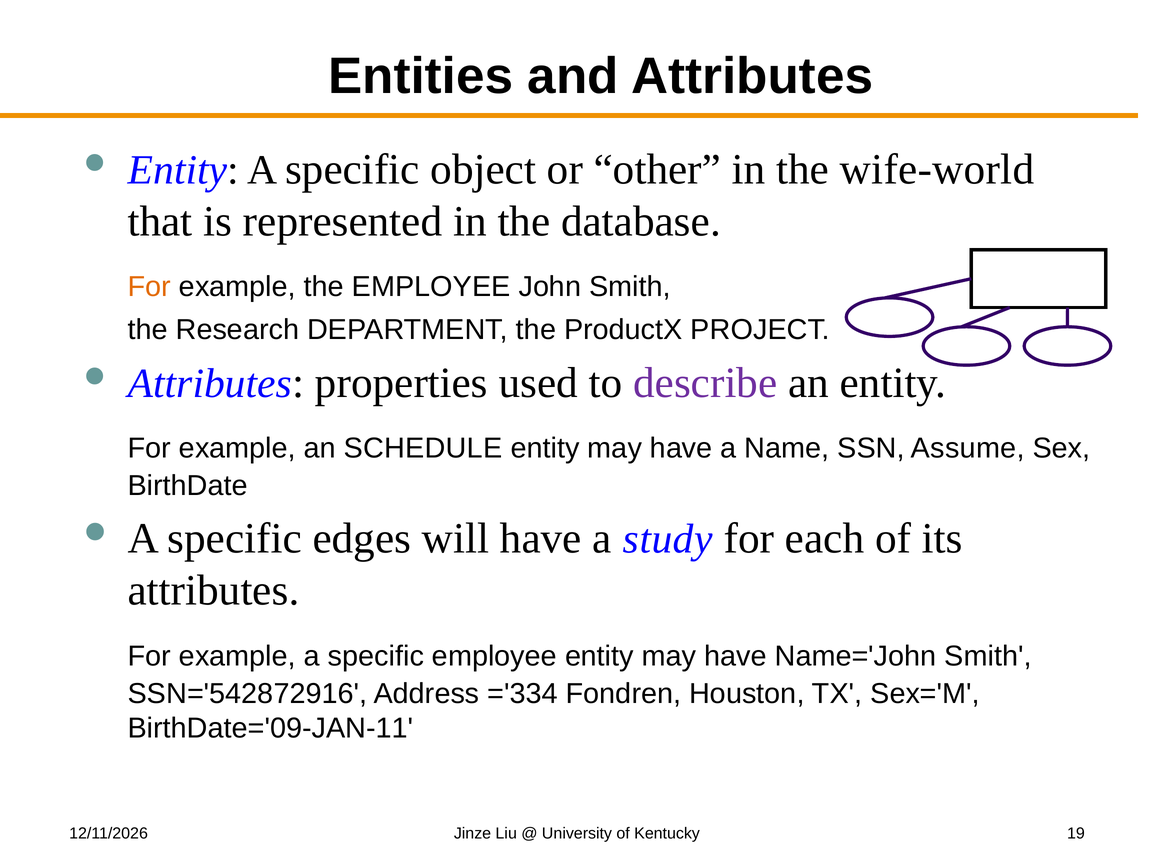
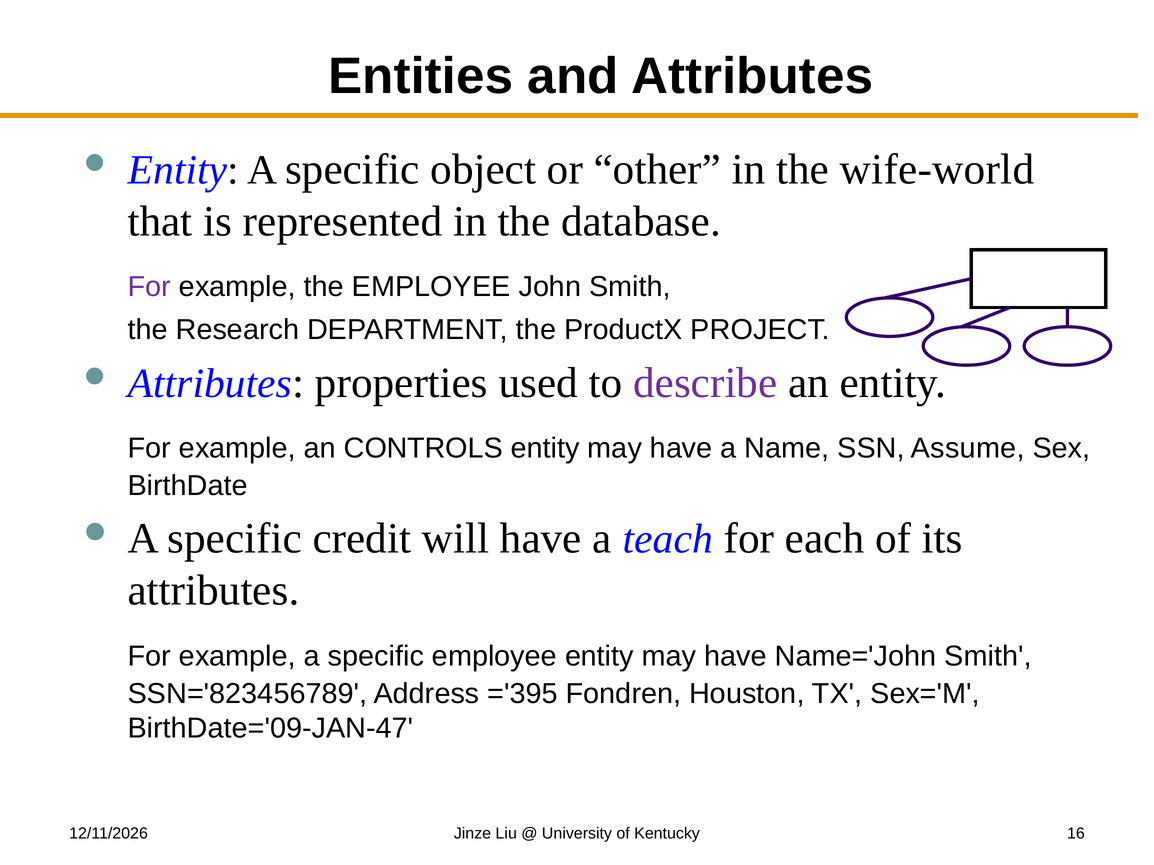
For at (149, 287) colour: orange -> purple
SCHEDULE: SCHEDULE -> CONTROLS
edges: edges -> credit
study: study -> teach
SSN='542872916: SSN='542872916 -> SSN='823456789
='334: ='334 -> ='395
BirthDate='09-JAN-11: BirthDate='09-JAN-11 -> BirthDate='09-JAN-47
19: 19 -> 16
